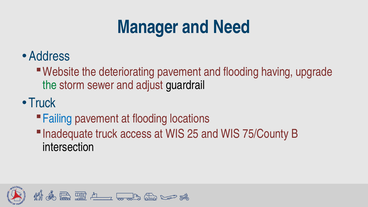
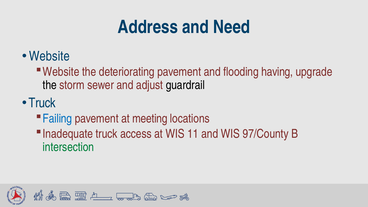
Manager: Manager -> Address
Address at (49, 56): Address -> Website
the at (50, 85) colour: green -> black
at flooding: flooding -> meeting
25: 25 -> 11
75/County: 75/County -> 97/County
intersection colour: black -> green
